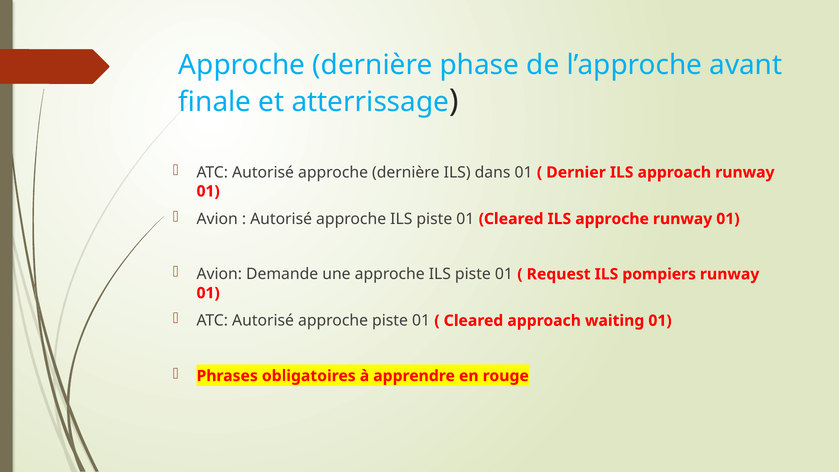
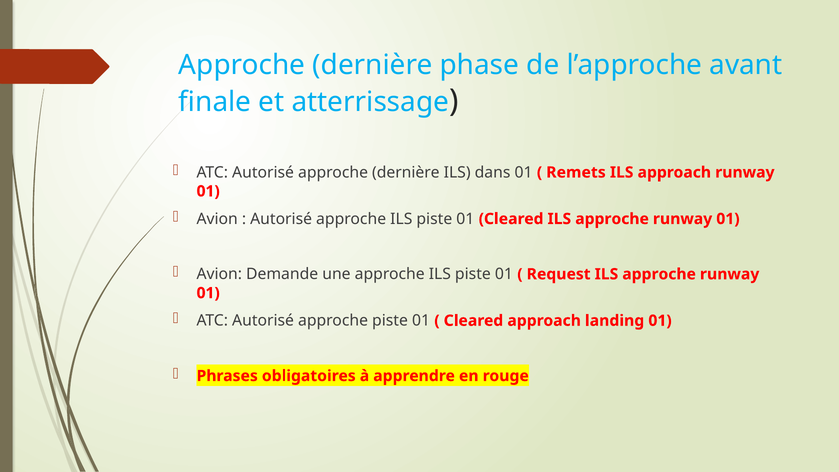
Dernier: Dernier -> Remets
Request ILS pompiers: pompiers -> approche
waiting: waiting -> landing
